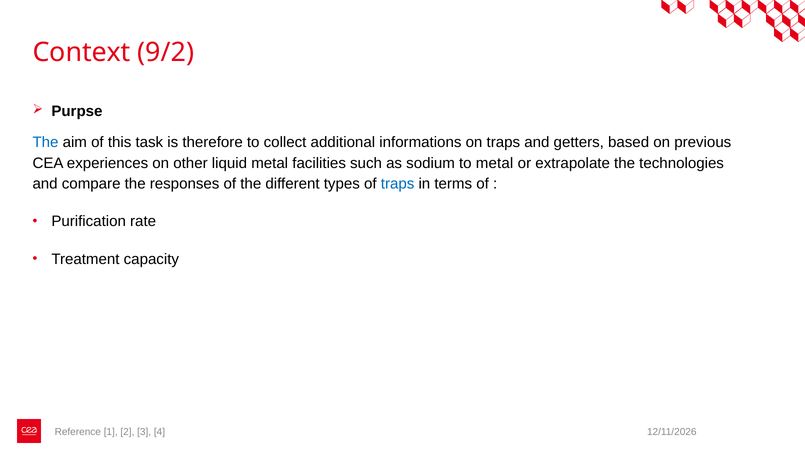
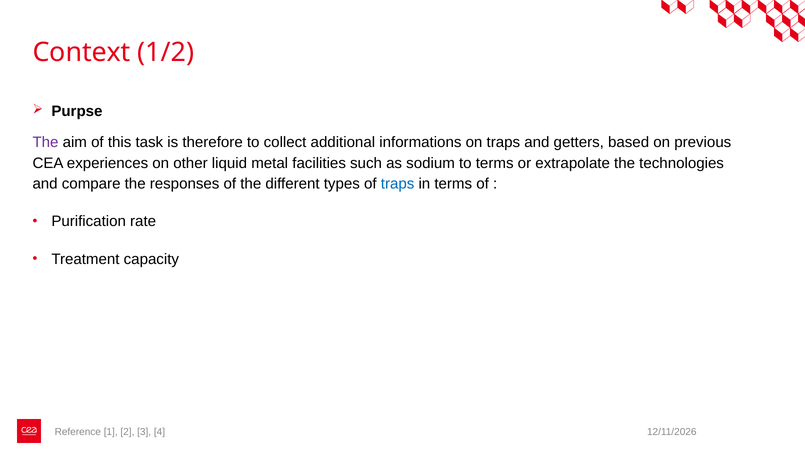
9/2: 9/2 -> 1/2
The at (46, 142) colour: blue -> purple
to metal: metal -> terms
